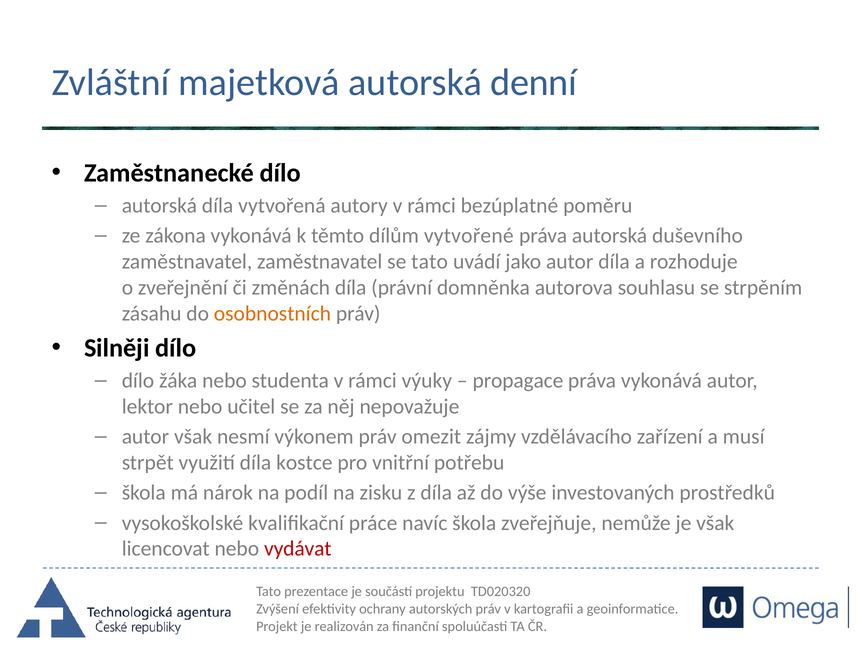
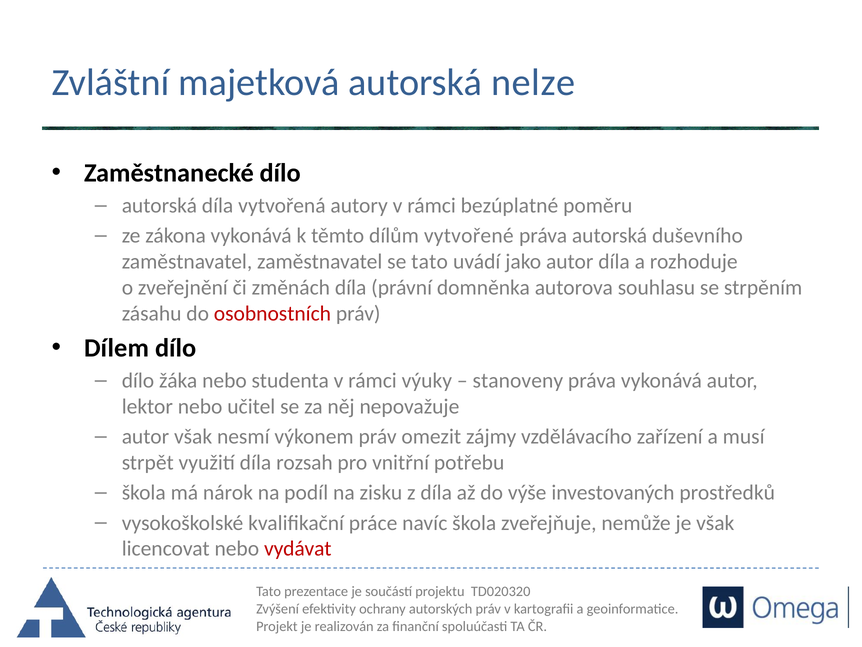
denní: denní -> nelze
osobnostních colour: orange -> red
Silněji: Silněji -> Dílem
propagace: propagace -> stanoveny
kostce: kostce -> rozsah
